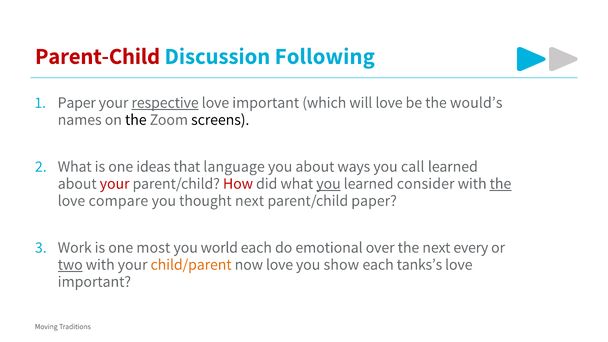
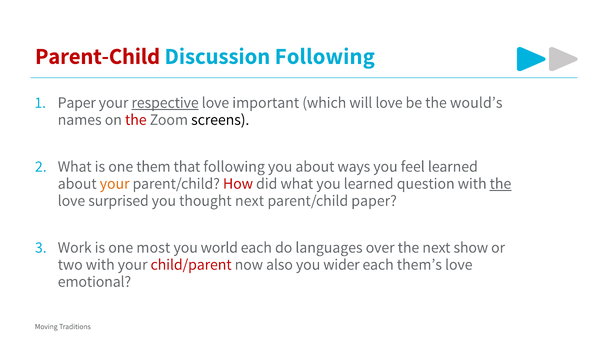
the at (136, 120) colour: black -> red
ideas: ideas -> them
that language: language -> following
call: call -> feel
your at (115, 184) colour: red -> orange
you at (328, 184) underline: present -> none
consider: consider -> question
compare: compare -> surprised
emotional: emotional -> languages
every: every -> show
two underline: present -> none
child/parent colour: orange -> red
now love: love -> also
show: show -> wider
tanks’s: tanks’s -> them’s
important at (94, 282): important -> emotional
